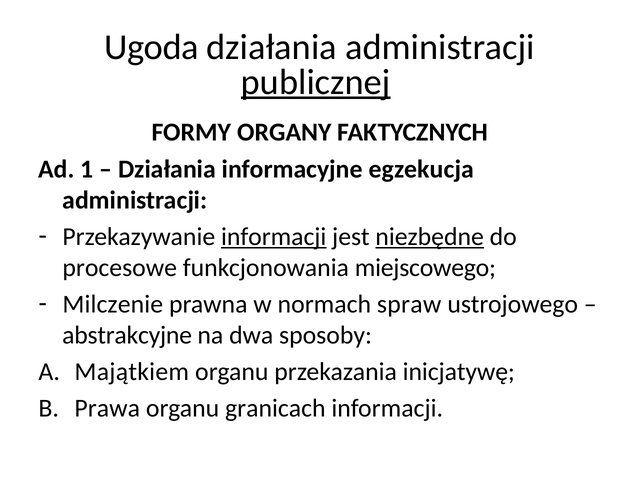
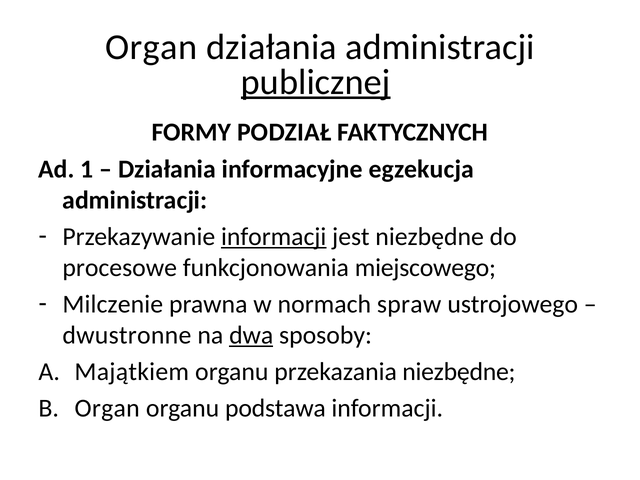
Ugoda at (152, 47): Ugoda -> Organ
ORGANY: ORGANY -> PODZIAŁ
niezbędne at (430, 237) underline: present -> none
abstrakcyjne: abstrakcyjne -> dwustronne
dwa underline: none -> present
przekazania inicjatywę: inicjatywę -> niezbędne
Prawa at (107, 408): Prawa -> Organ
granicach: granicach -> podstawa
